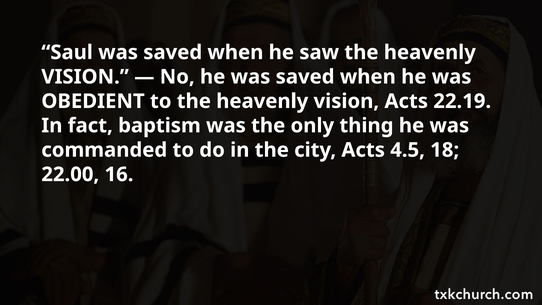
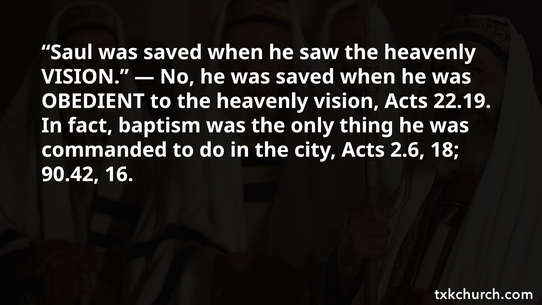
4.5: 4.5 -> 2.6
22.00: 22.00 -> 90.42
